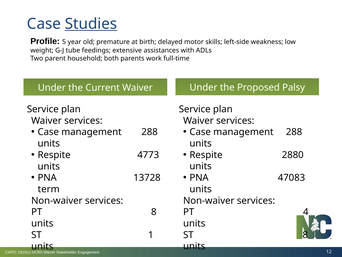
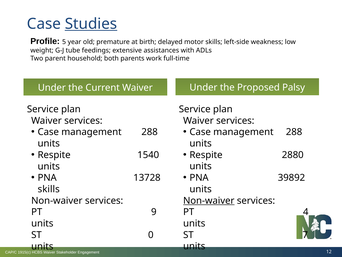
4773: 4773 -> 1540
47083: 47083 -> 39892
term at (49, 189): term -> skills
Non-waiver at (209, 200) underline: none -> present
PT 8: 8 -> 9
ST 8: 8 -> 7
1: 1 -> 0
